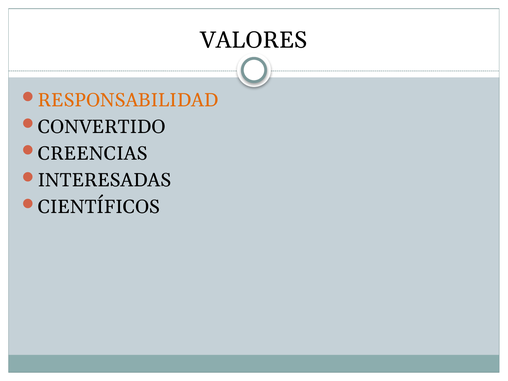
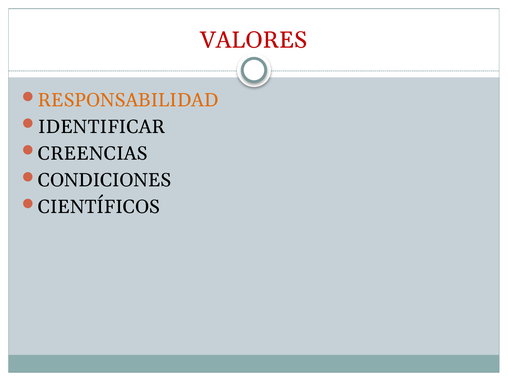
VALORES colour: black -> red
CONVERTIDO: CONVERTIDO -> IDENTIFICAR
INTERESADAS: INTERESADAS -> CONDICIONES
